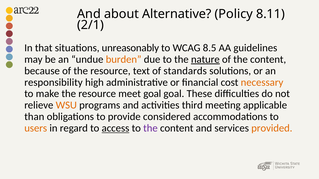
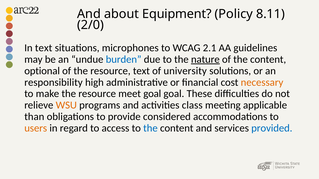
Alternative: Alternative -> Equipment
2/1: 2/1 -> 2/0
In that: that -> text
unreasonably: unreasonably -> microphones
8.5: 8.5 -> 2.1
burden colour: orange -> blue
because: because -> optional
standards: standards -> university
third: third -> class
access underline: present -> none
the at (150, 128) colour: purple -> blue
provided colour: orange -> blue
